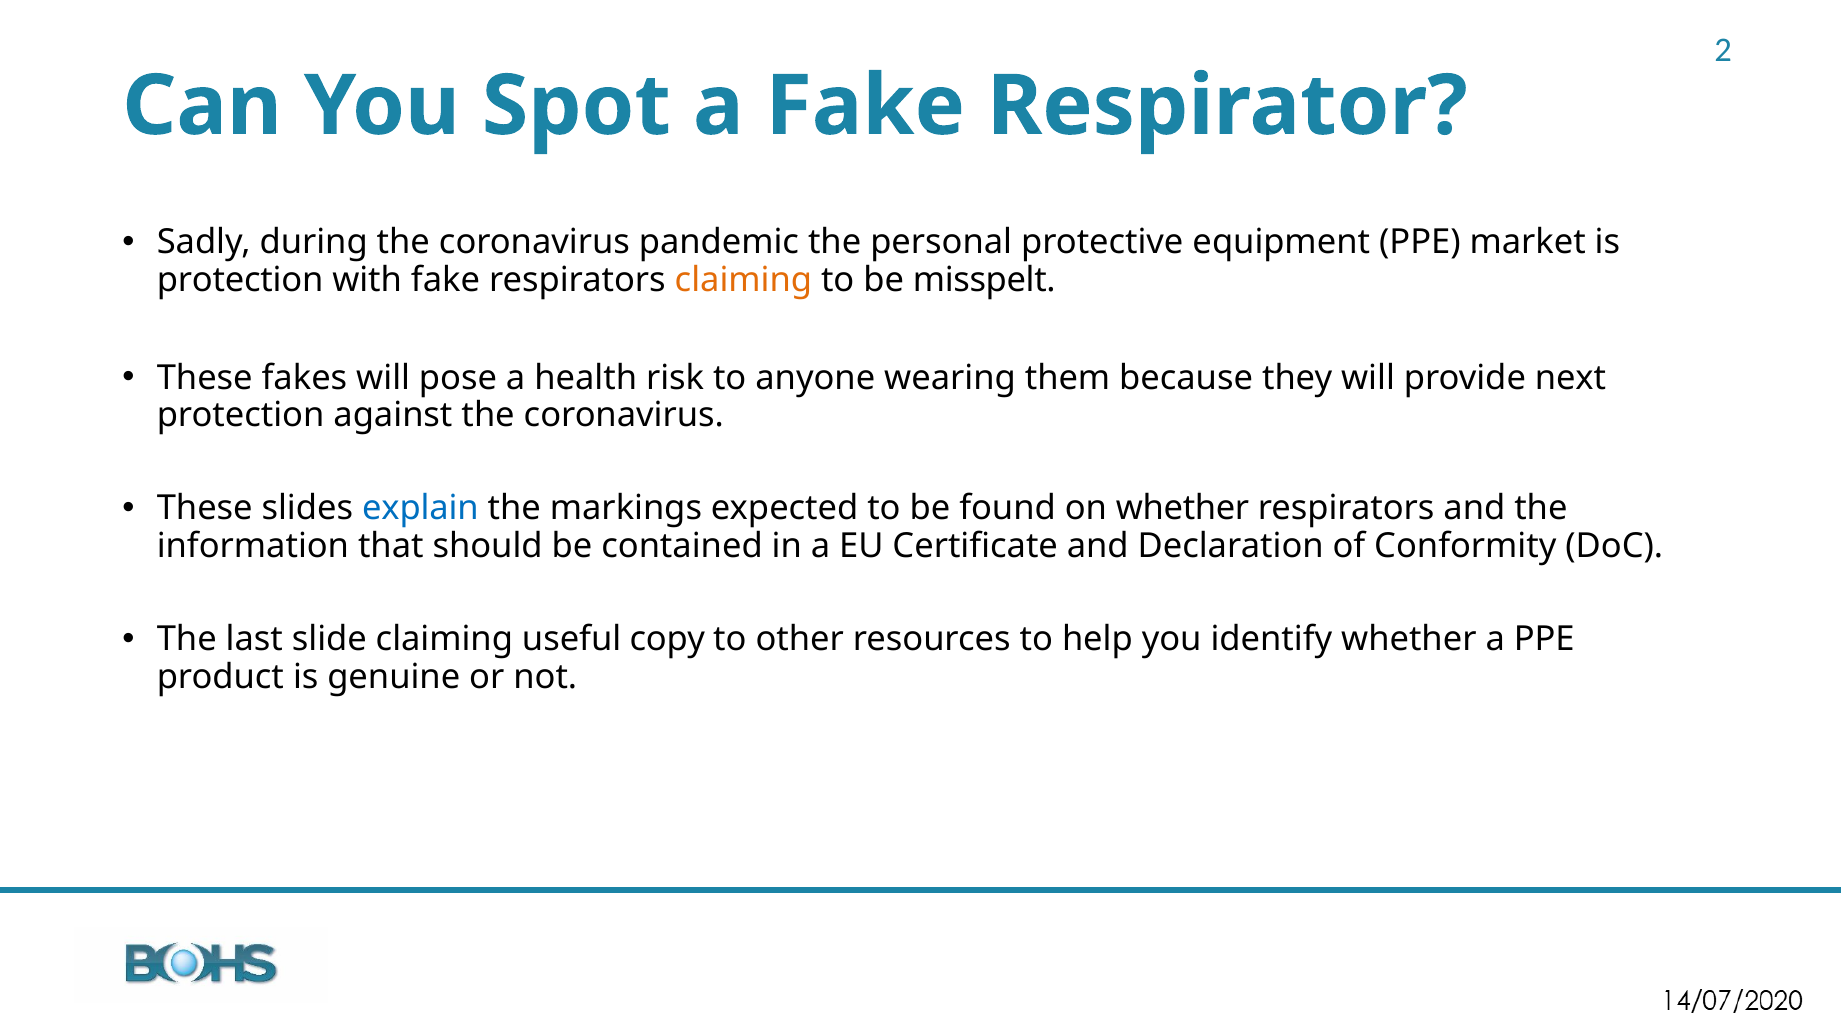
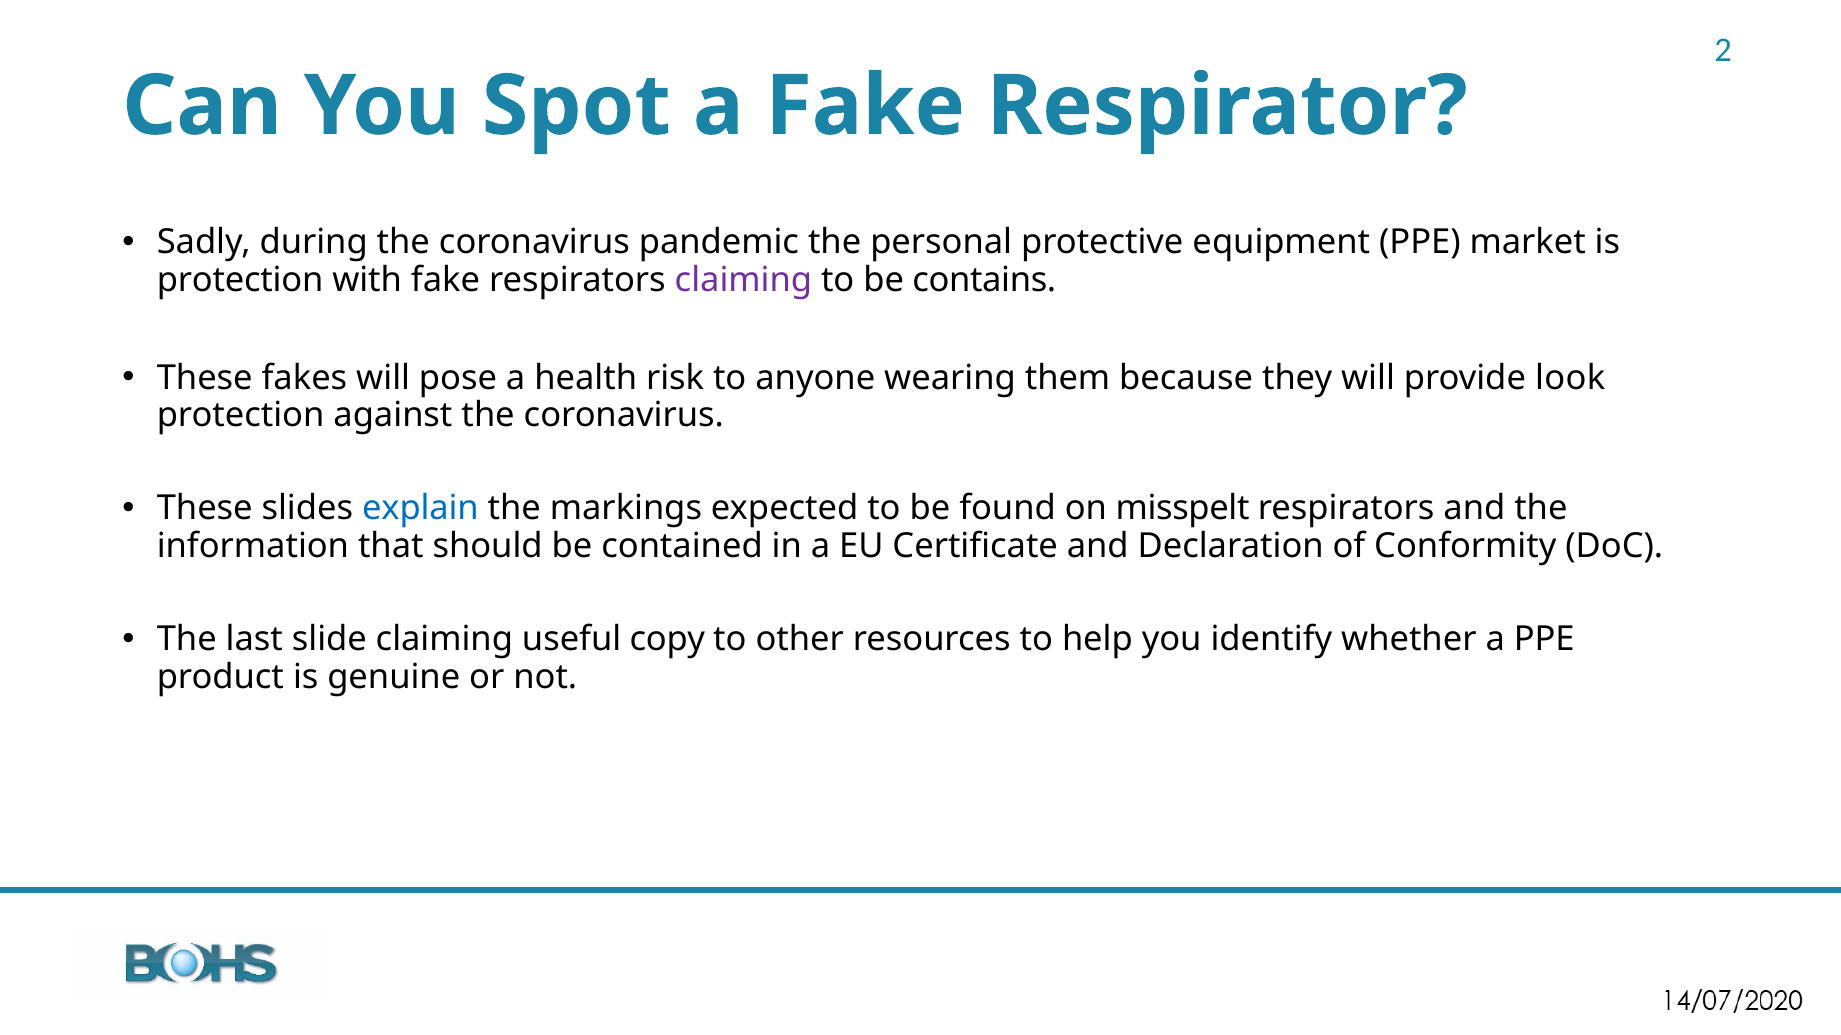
claiming at (743, 280) colour: orange -> purple
misspelt: misspelt -> contains
next: next -> look
on whether: whether -> misspelt
